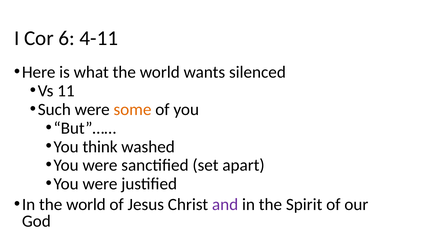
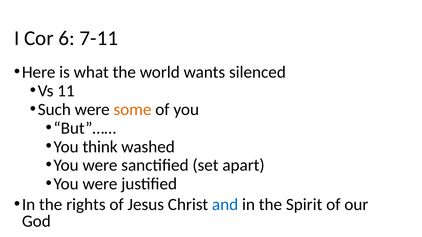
4-11: 4-11 -> 7-11
In the world: world -> rights
and colour: purple -> blue
